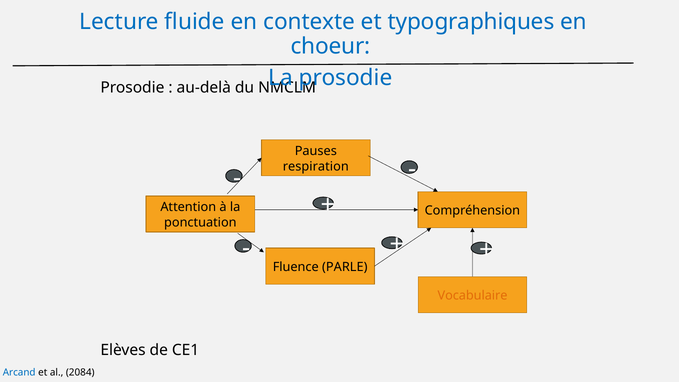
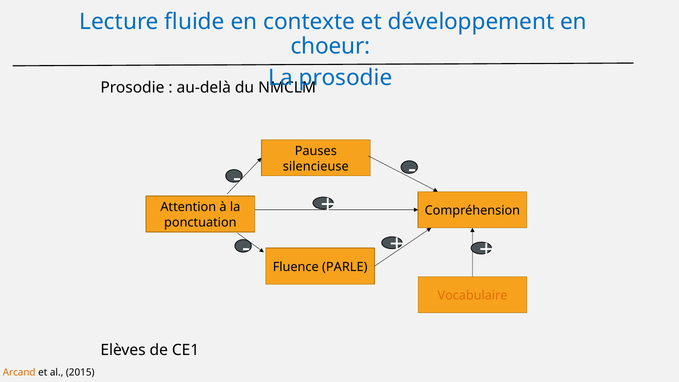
typographiques: typographiques -> développement
respiration: respiration -> silencieuse
Arcand colour: blue -> orange
2084: 2084 -> 2015
